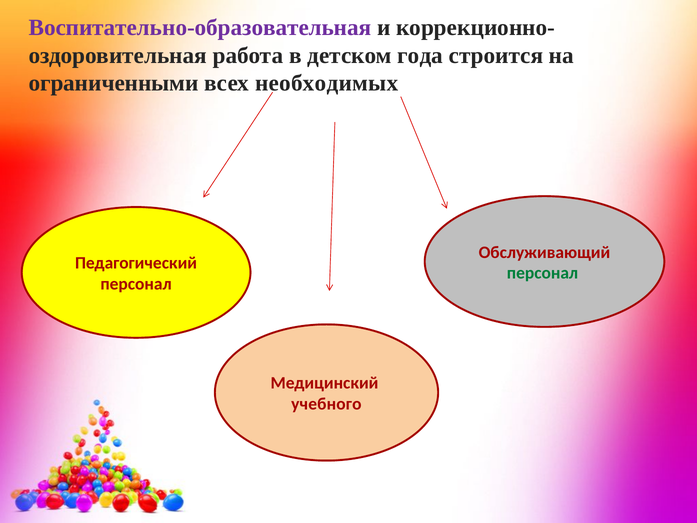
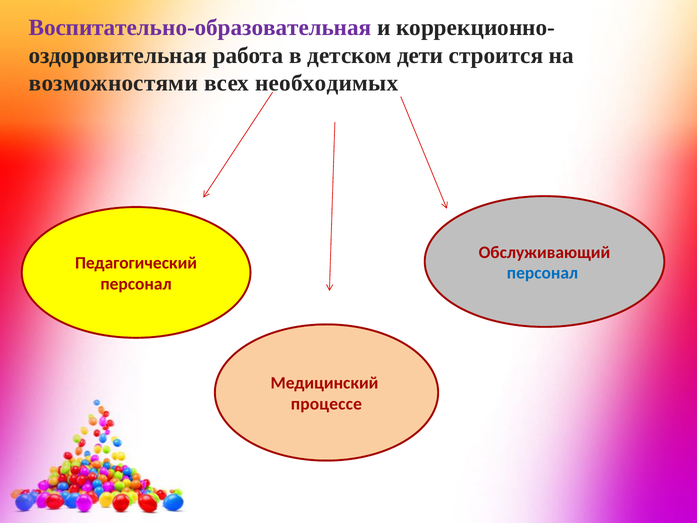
года: года -> дети
ограниченными: ограниченными -> возможностями
персонал at (542, 273) colour: green -> blue
учебного: учебного -> процессе
